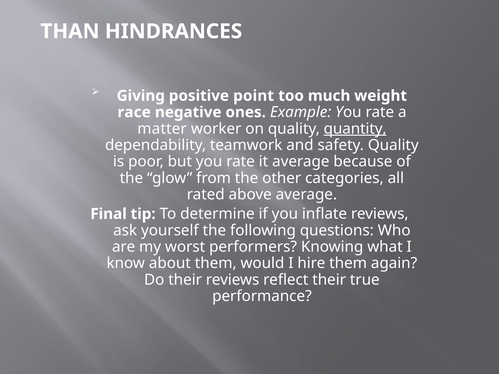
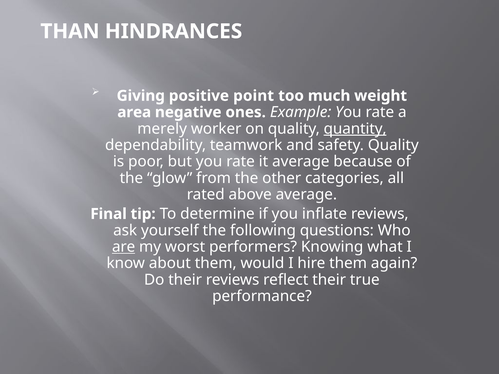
race: race -> area
matter: matter -> merely
are underline: none -> present
